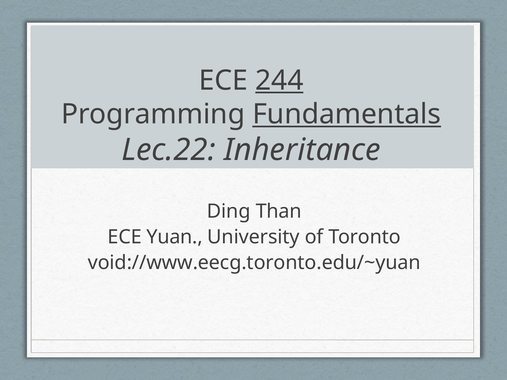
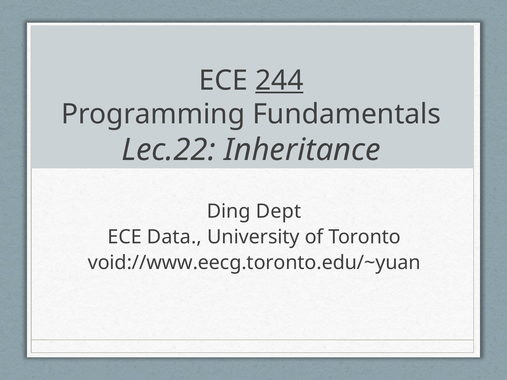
Fundamentals underline: present -> none
Than: Than -> Dept
Yuan: Yuan -> Data
